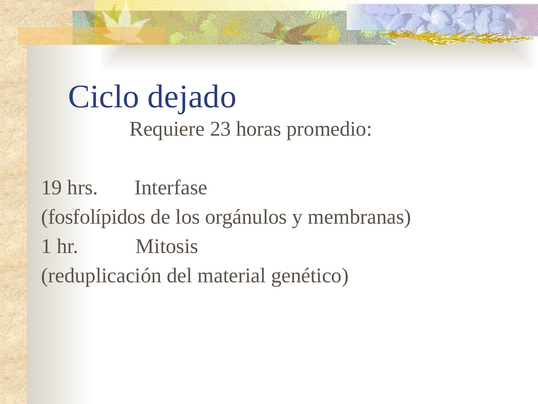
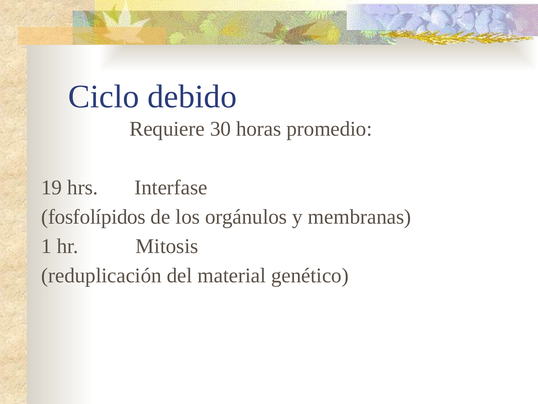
dejado: dejado -> debido
23: 23 -> 30
